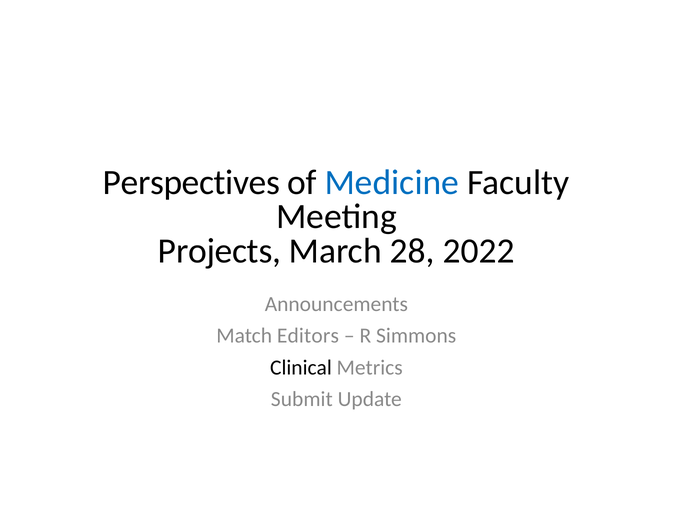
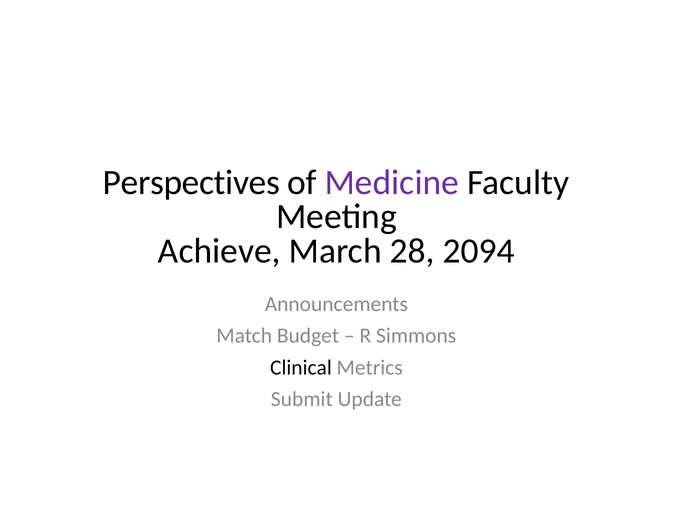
Medicine colour: blue -> purple
Projects: Projects -> Achieve
2022: 2022 -> 2094
Editors: Editors -> Budget
